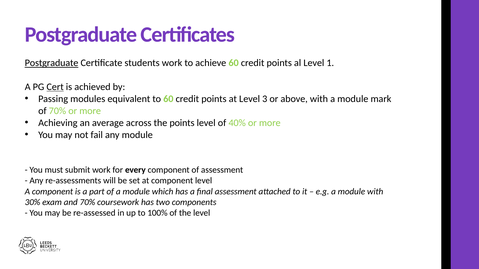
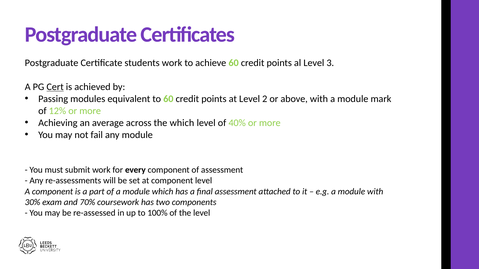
Postgraduate at (52, 63) underline: present -> none
1: 1 -> 3
3: 3 -> 2
of 70%: 70% -> 12%
the points: points -> which
